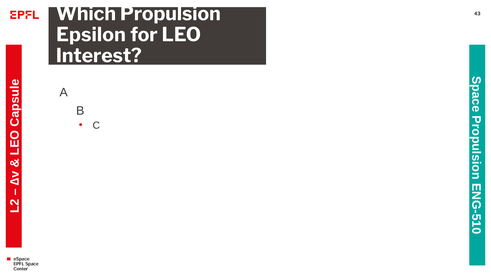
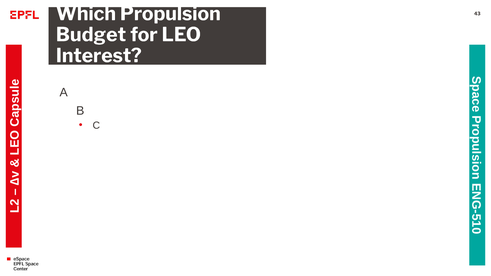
Epsilon: Epsilon -> Budget
